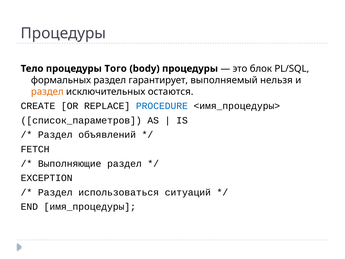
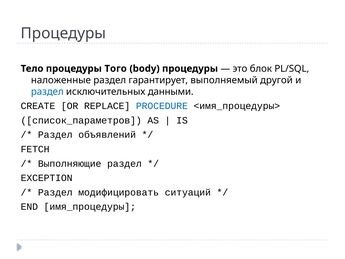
формальных: формальных -> наложенные
нельзя: нельзя -> другой
раздел at (47, 92) colour: orange -> blue
остаются: остаются -> данными
использоваться: использоваться -> модифицировать
